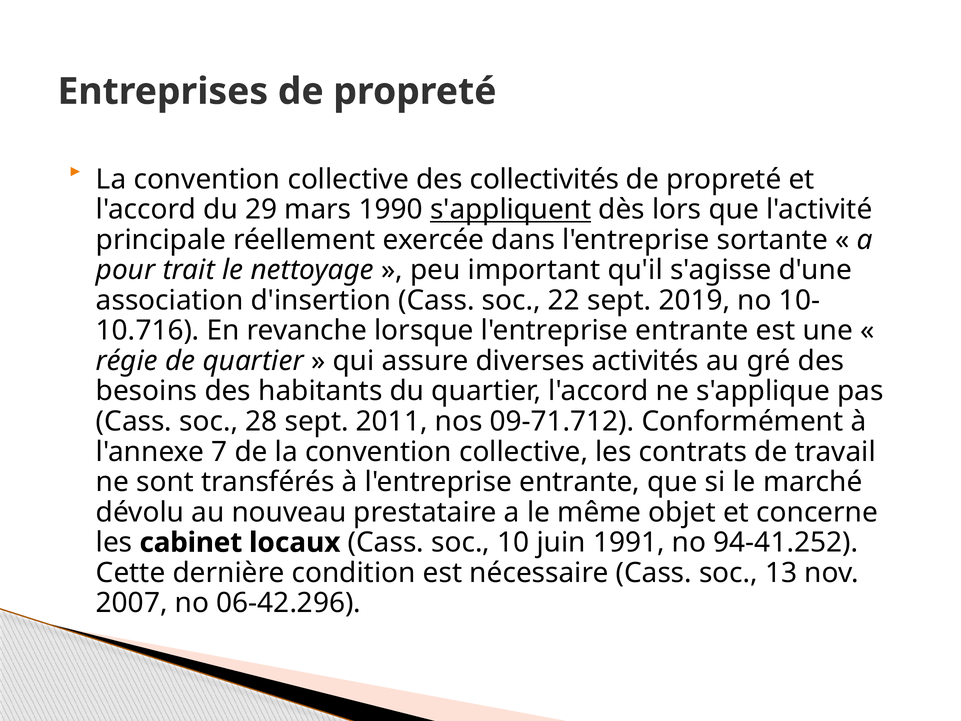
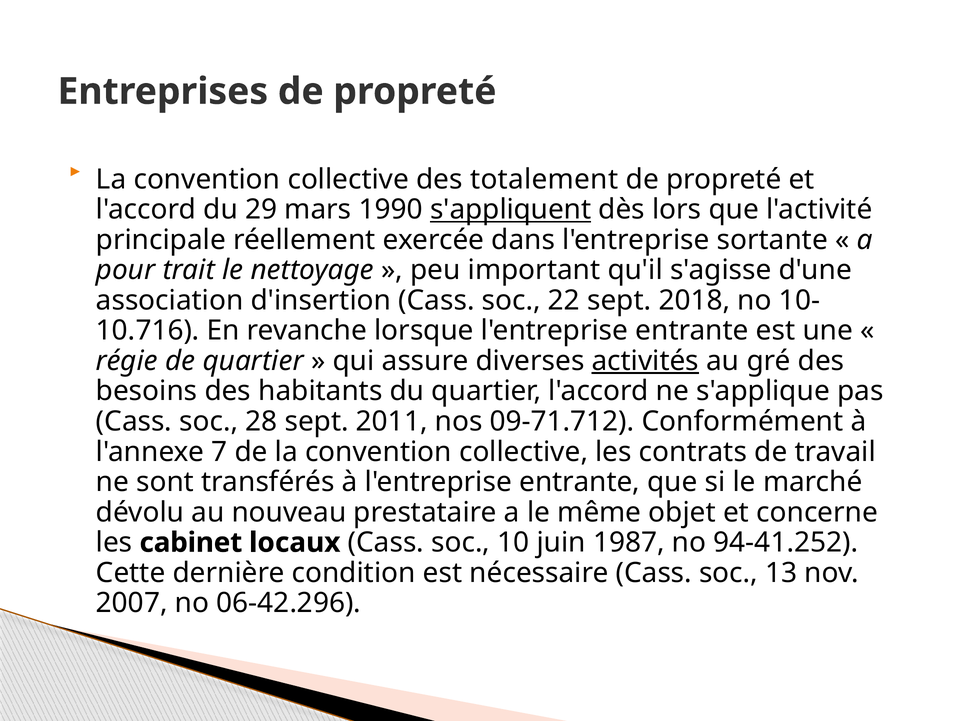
collectivités: collectivités -> totalement
2019: 2019 -> 2018
activités underline: none -> present
1991: 1991 -> 1987
